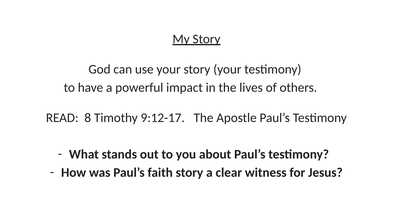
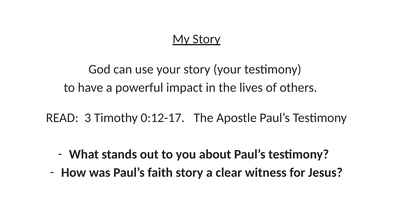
8: 8 -> 3
9:12-17: 9:12-17 -> 0:12-17
